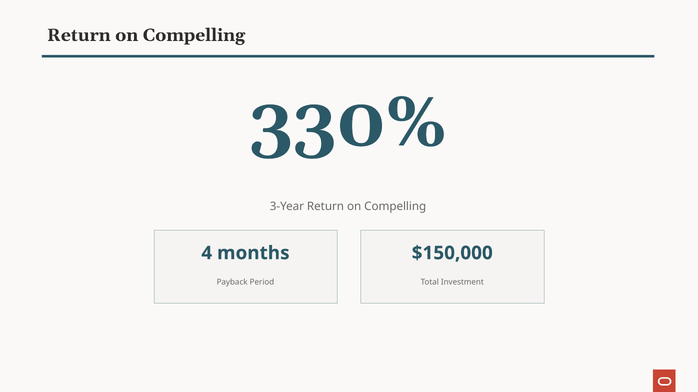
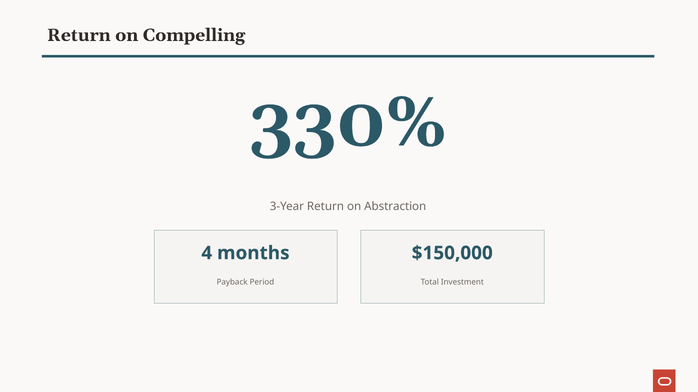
3-Year Return on Compelling: Compelling -> Abstraction
